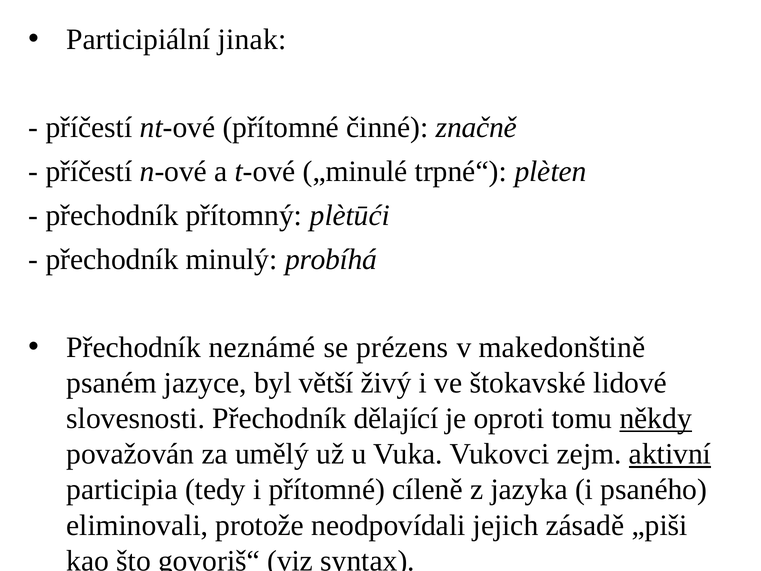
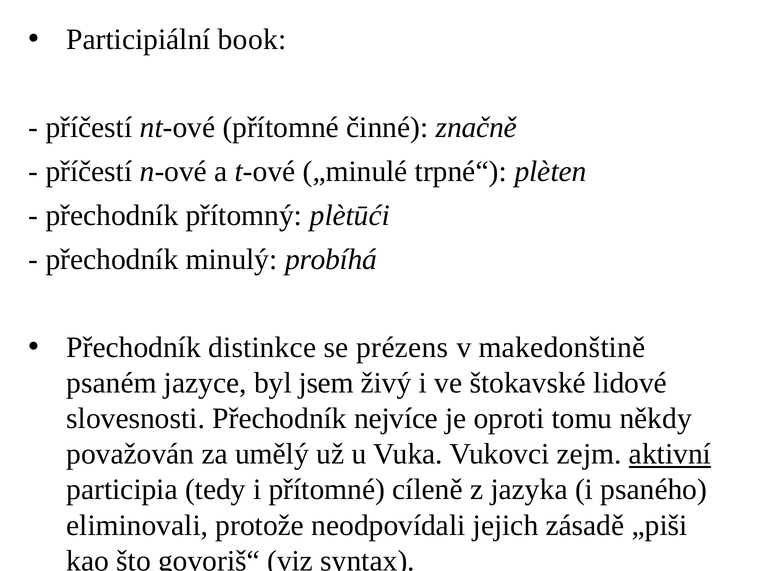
jinak: jinak -> book
neznámé: neznámé -> distinkce
větší: větší -> jsem
dělající: dělající -> nejvíce
někdy underline: present -> none
